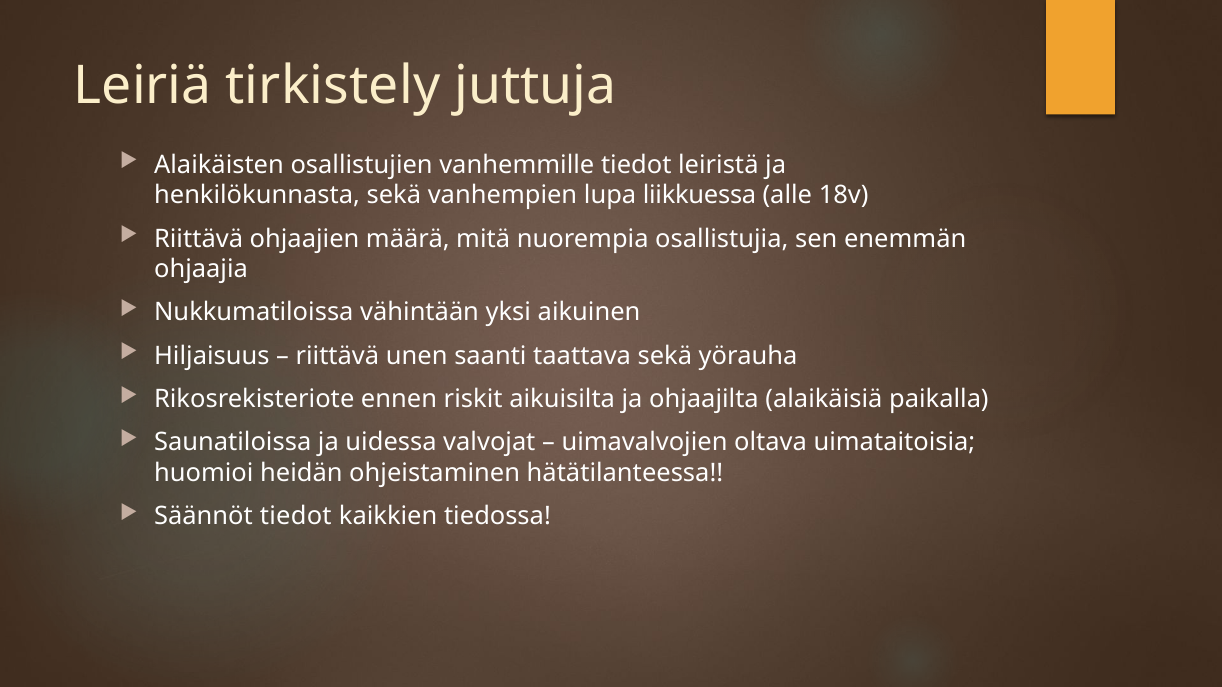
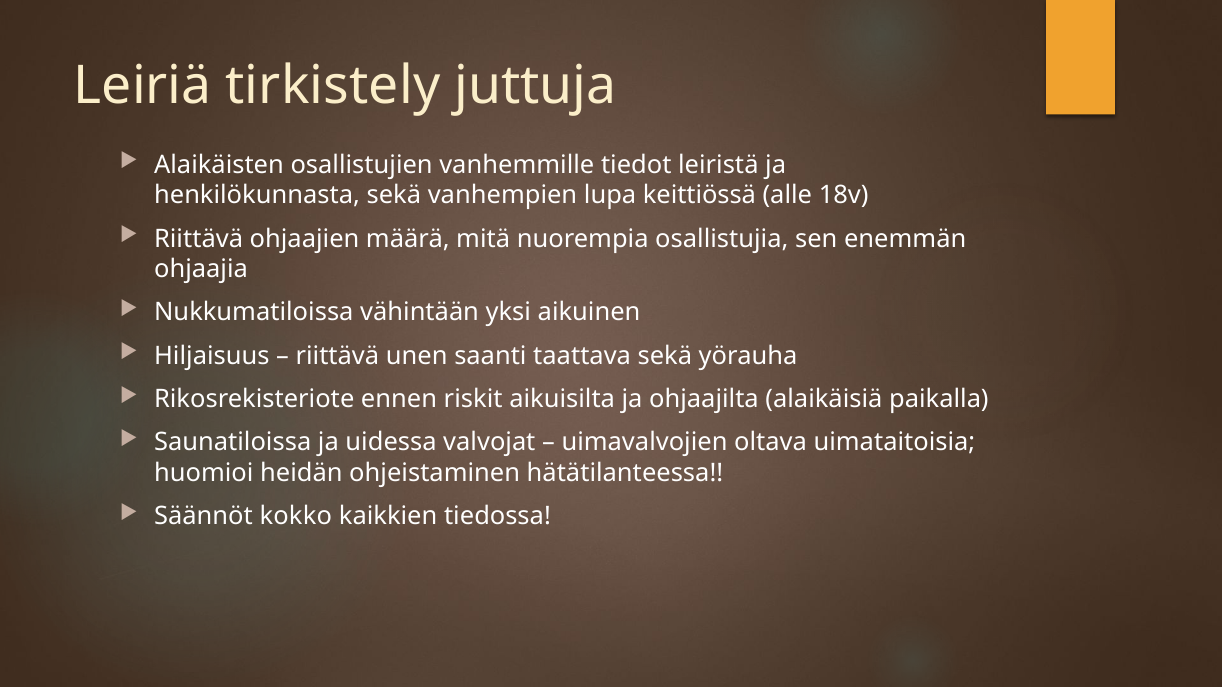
liikkuessa: liikkuessa -> keittiössä
Säännöt tiedot: tiedot -> kokko
